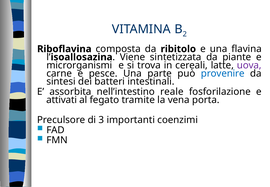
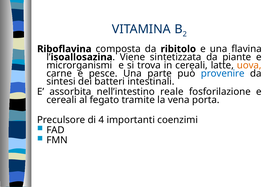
uova colour: purple -> orange
attivati at (62, 100): attivati -> cereali
3: 3 -> 4
